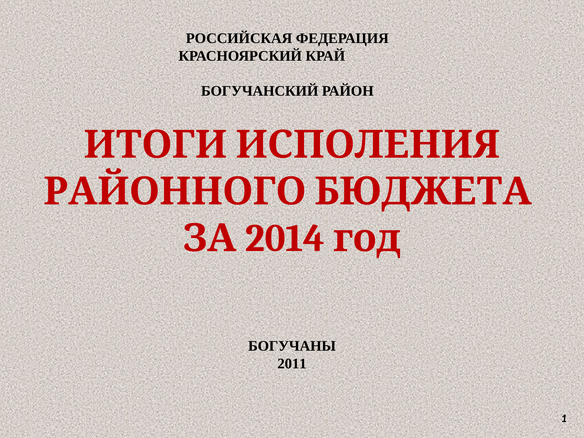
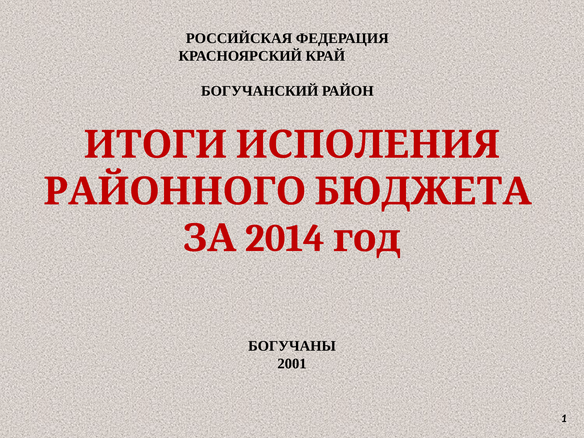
2011: 2011 -> 2001
